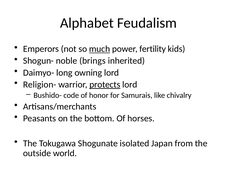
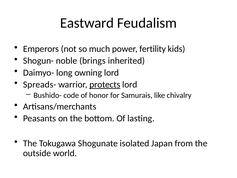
Alphabet: Alphabet -> Eastward
much underline: present -> none
Religion-: Religion- -> Spreads-
horses: horses -> lasting
